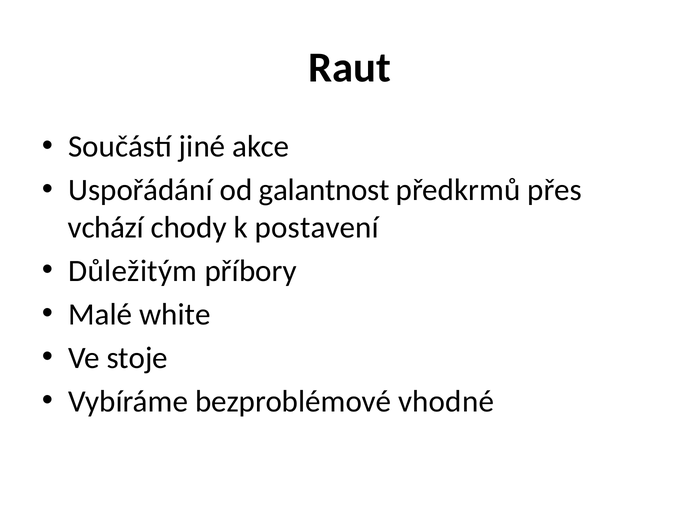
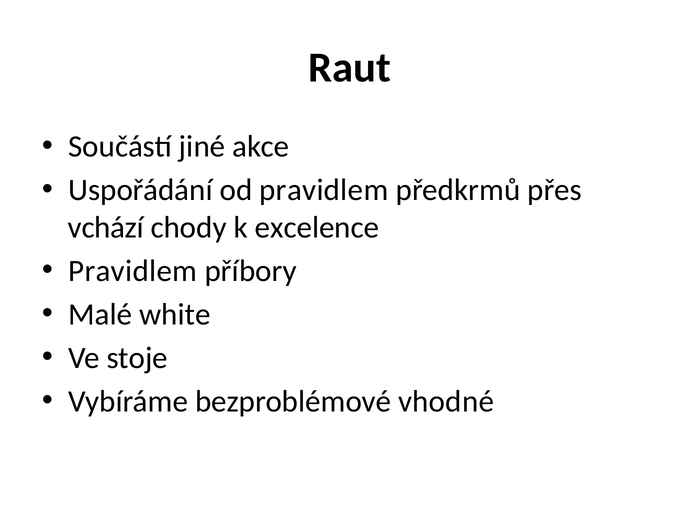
od galantnost: galantnost -> pravidlem
postavení: postavení -> excelence
Důležitým at (133, 271): Důležitým -> Pravidlem
